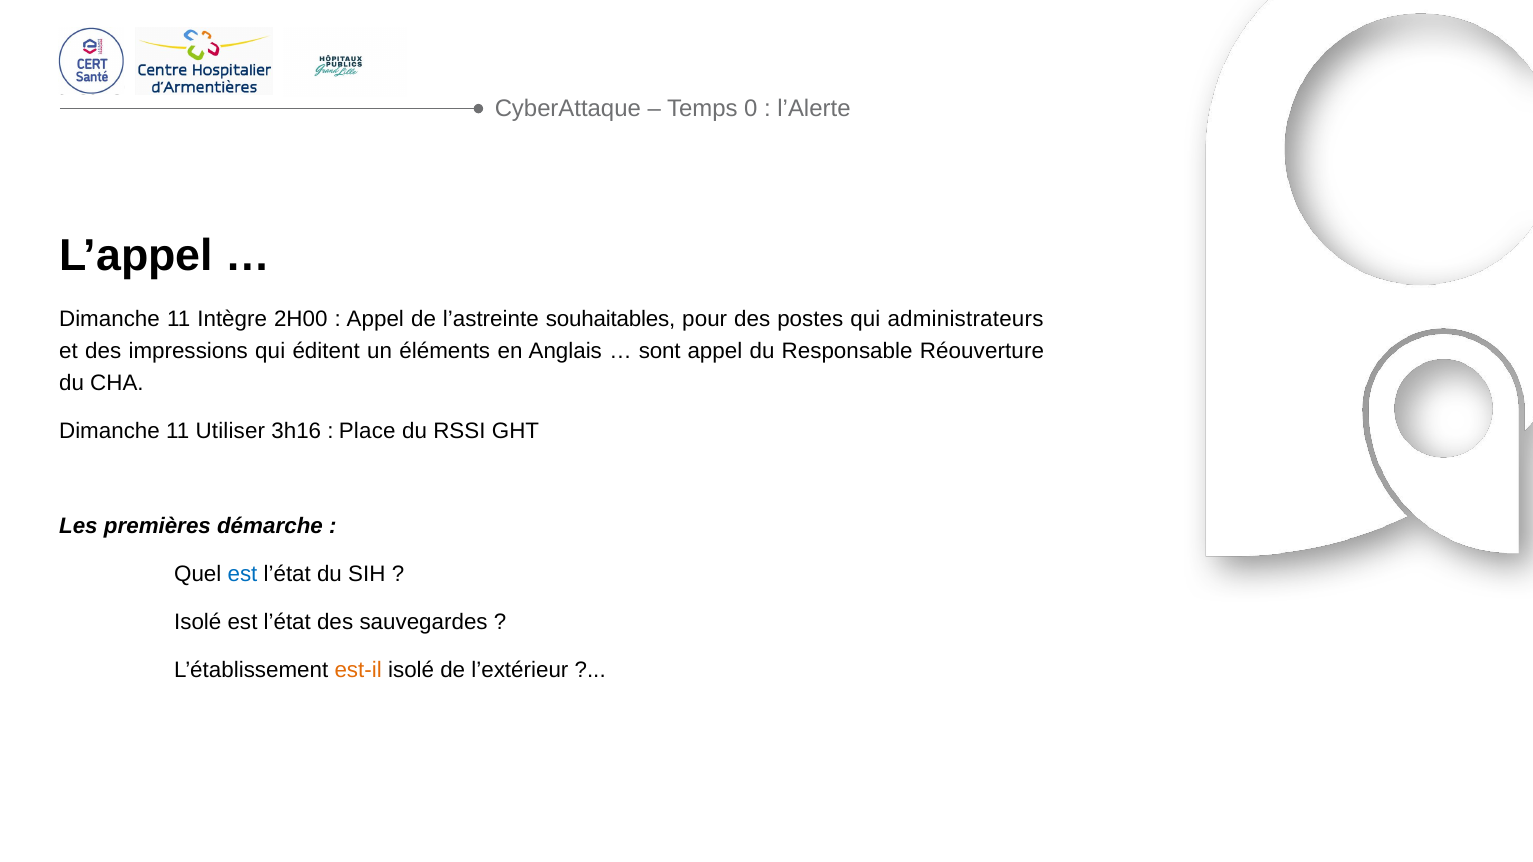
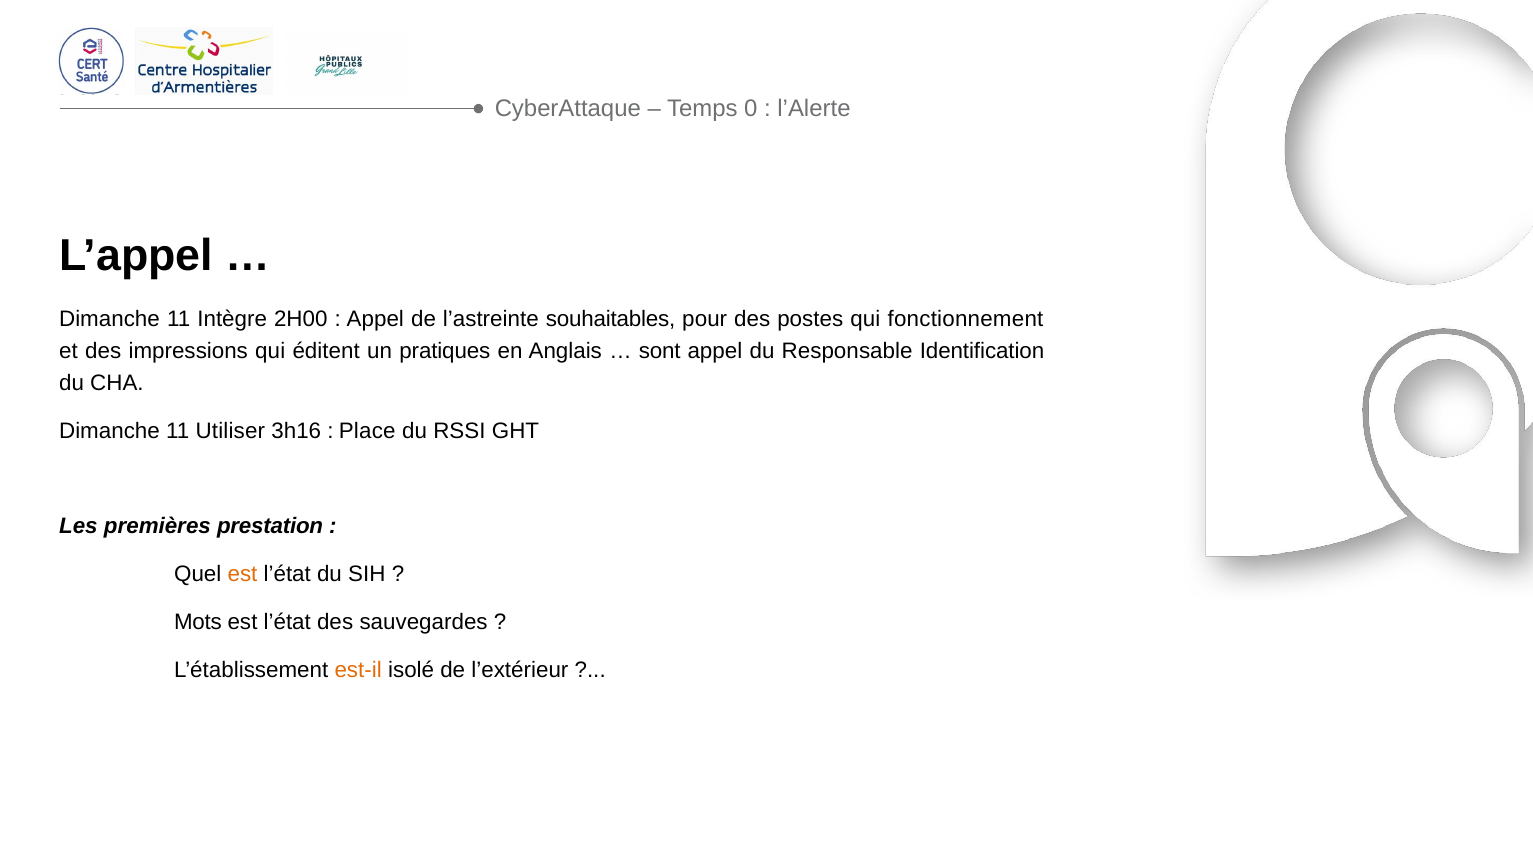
administrateurs: administrateurs -> fonctionnement
éléments: éléments -> pratiques
Réouverture: Réouverture -> Identification
démarche: démarche -> prestation
est at (242, 575) colour: blue -> orange
Isolé at (198, 623): Isolé -> Mots
